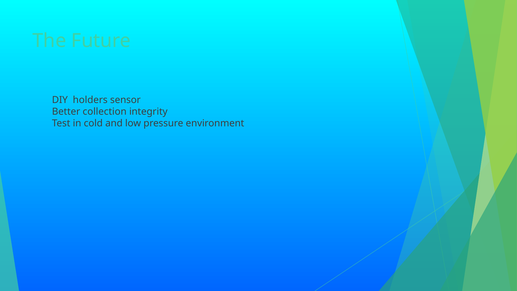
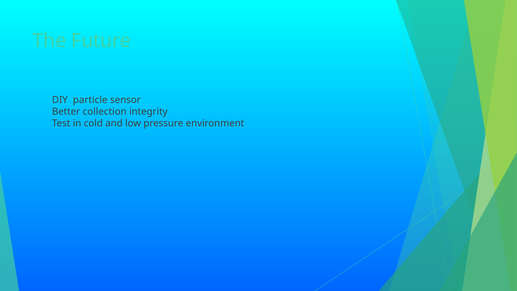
holders: holders -> particle
